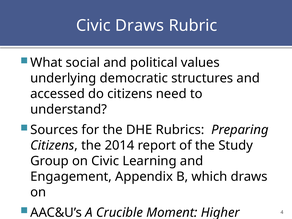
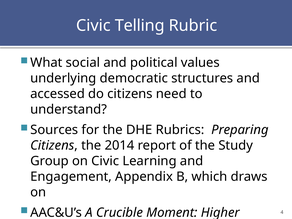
Civic Draws: Draws -> Telling
